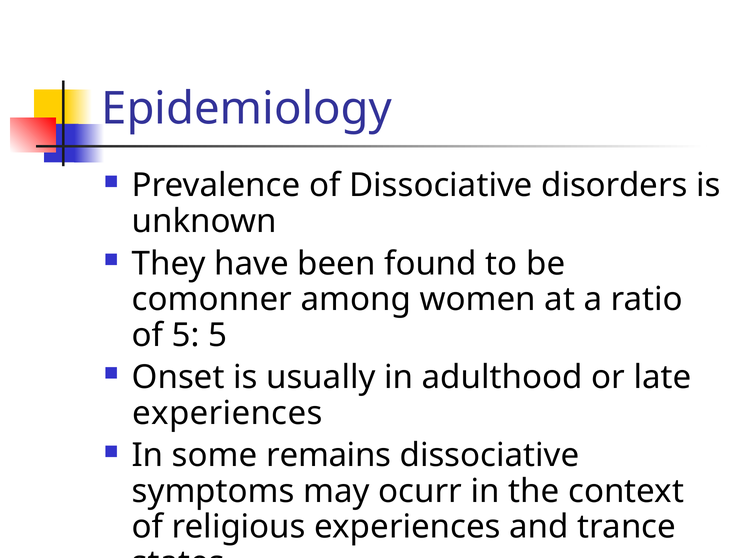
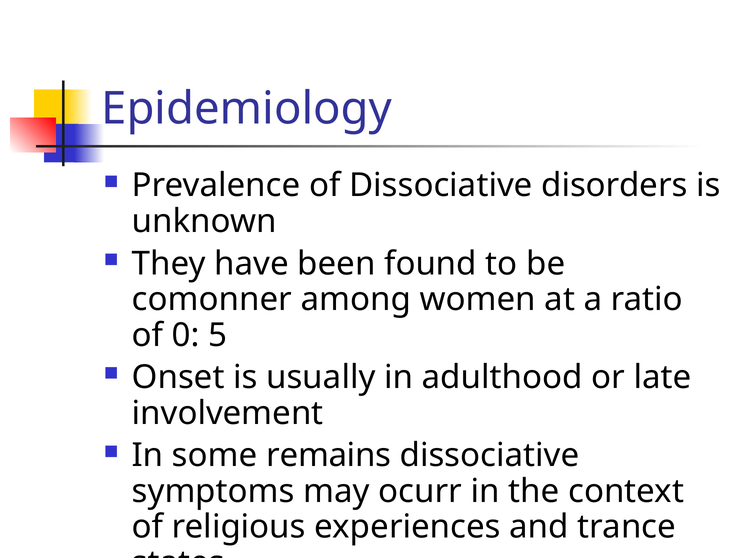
of 5: 5 -> 0
experiences at (227, 414): experiences -> involvement
